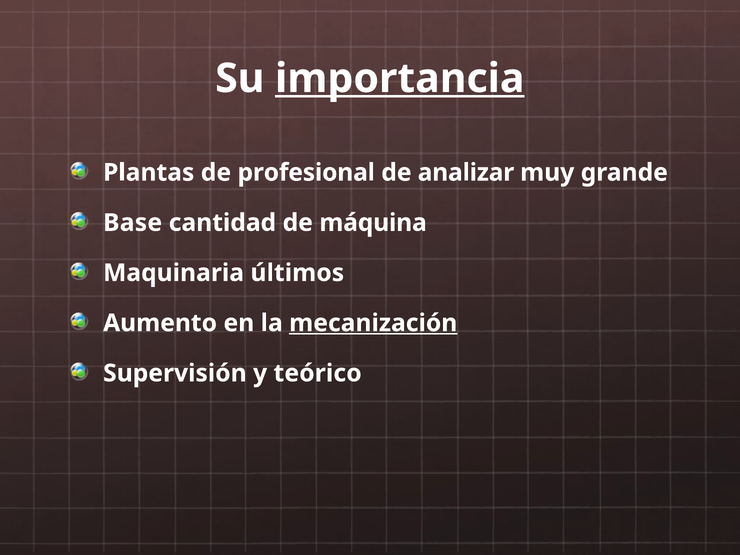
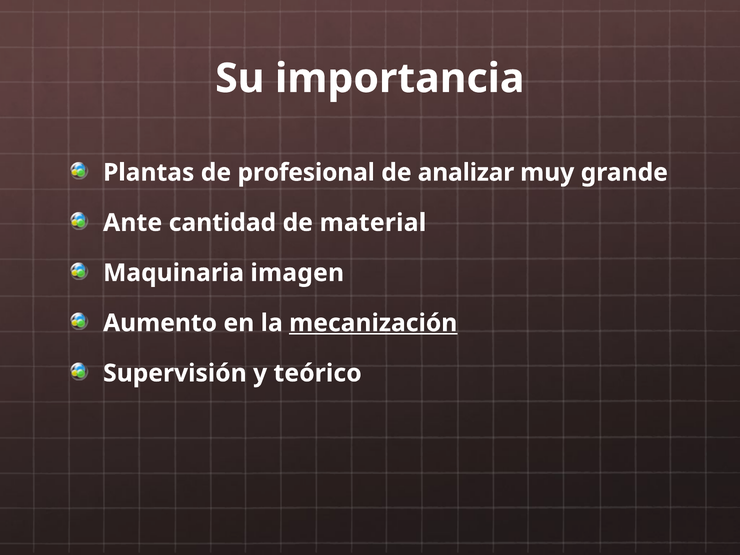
importancia underline: present -> none
Base: Base -> Ante
máquina: máquina -> material
últimos: últimos -> imagen
